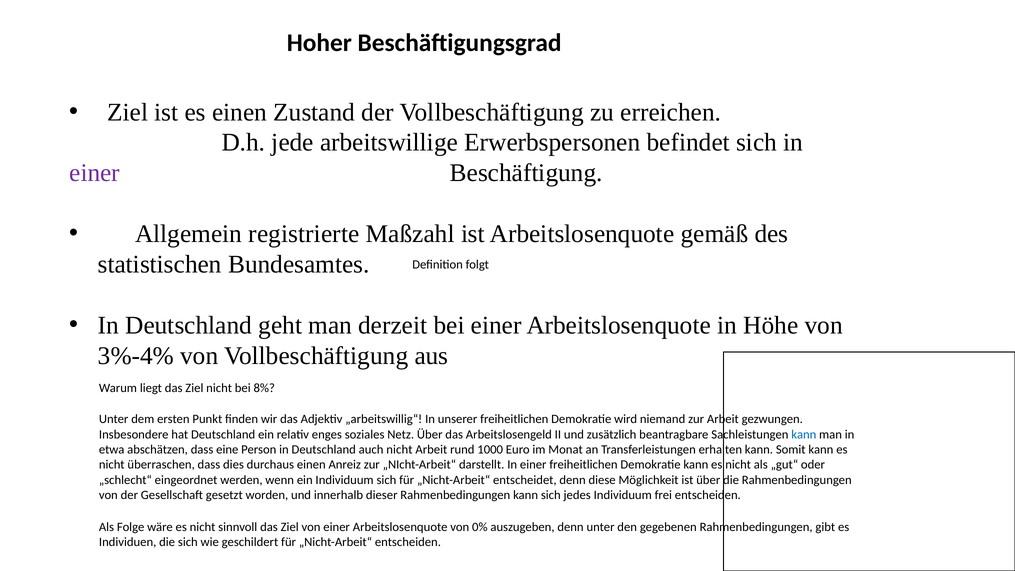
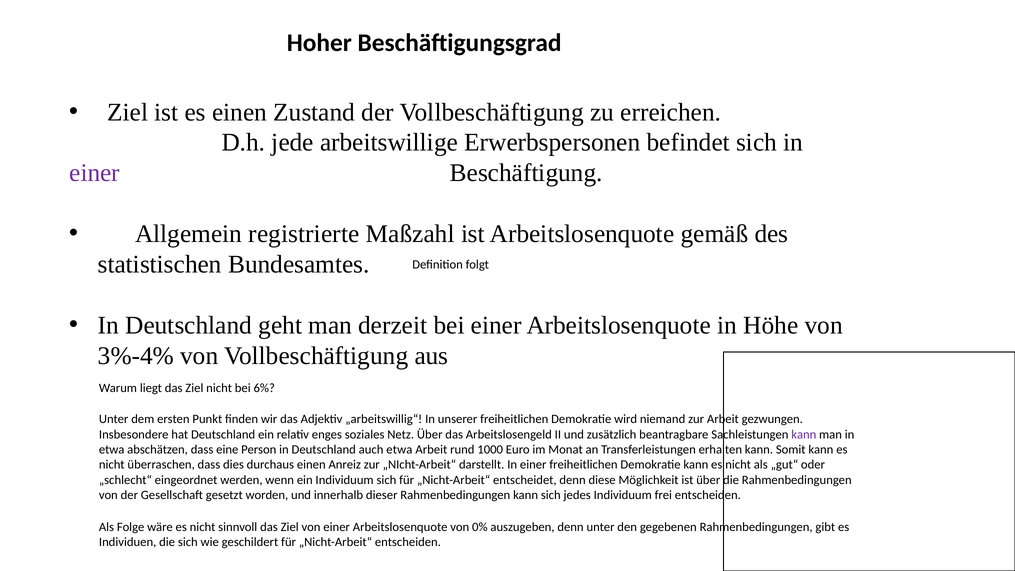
8%: 8% -> 6%
kann at (804, 434) colour: blue -> purple
auch nicht: nicht -> etwa
